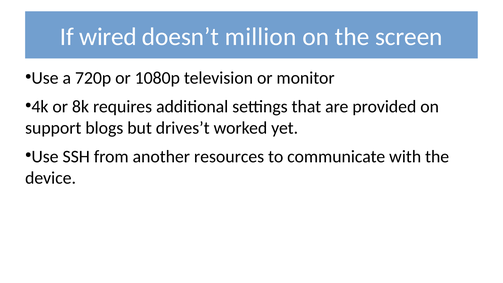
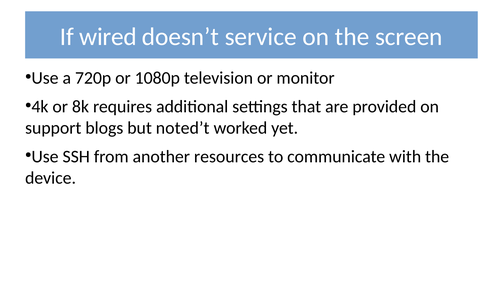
million: million -> service
drives’t: drives’t -> noted’t
